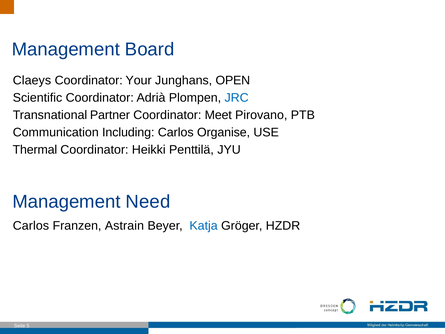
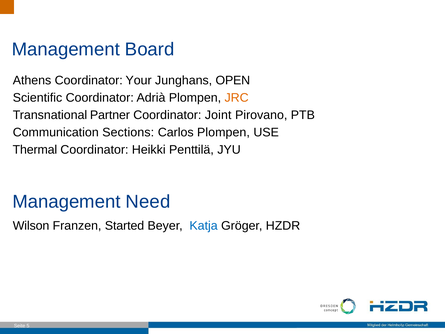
Claeys: Claeys -> Athens
JRC colour: blue -> orange
Meet: Meet -> Joint
Including: Including -> Sections
Carlos Organise: Organise -> Plompen
Carlos at (31, 226): Carlos -> Wilson
Astrain: Astrain -> Started
